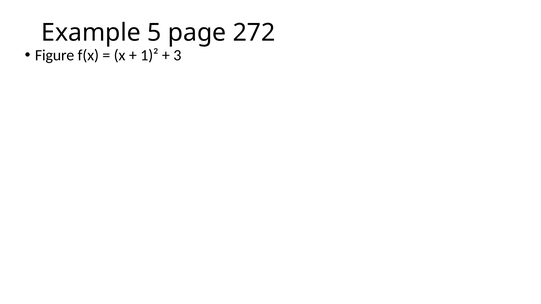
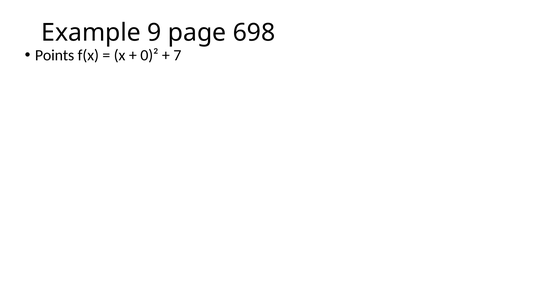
5: 5 -> 9
272: 272 -> 698
Figure: Figure -> Points
1)²: 1)² -> 0)²
3: 3 -> 7
